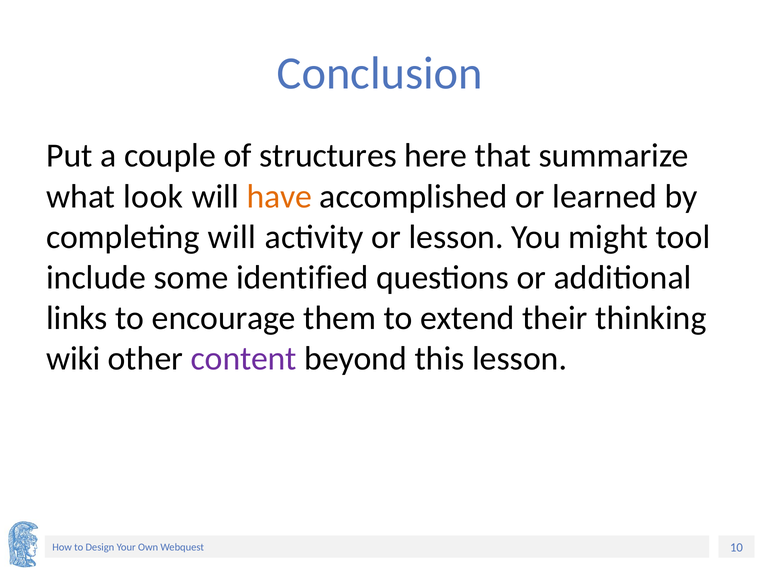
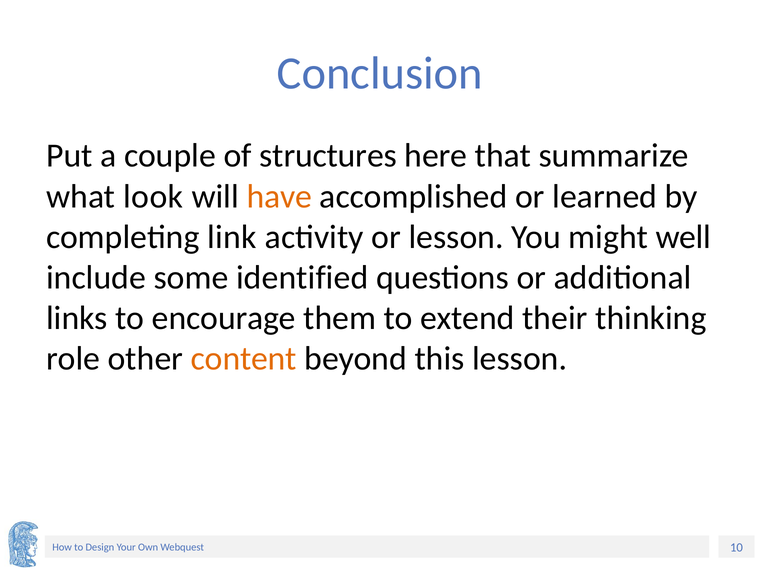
completing will: will -> link
tool: tool -> well
wiki: wiki -> role
content colour: purple -> orange
